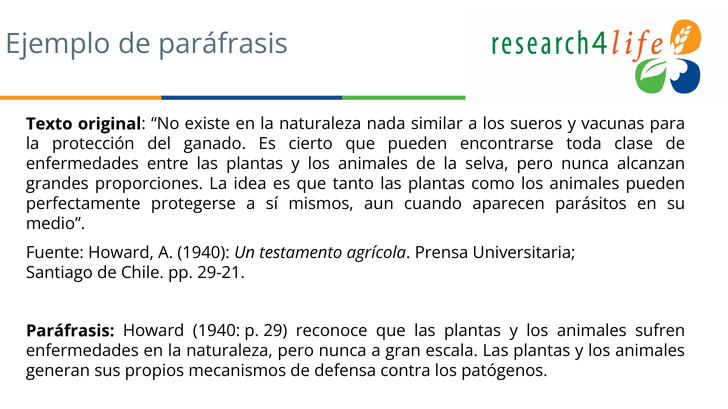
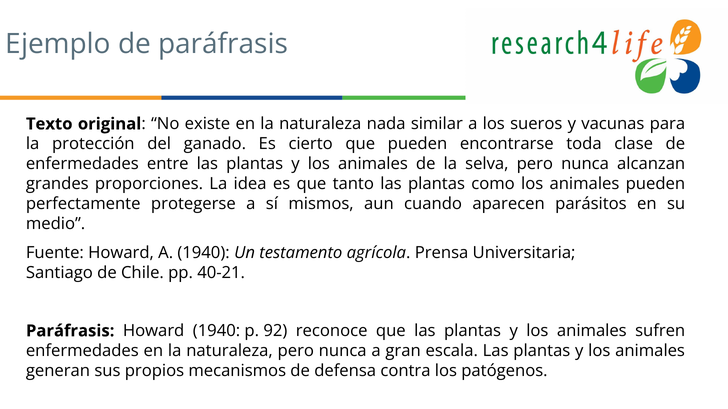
29-21: 29-21 -> 40-21
29: 29 -> 92
